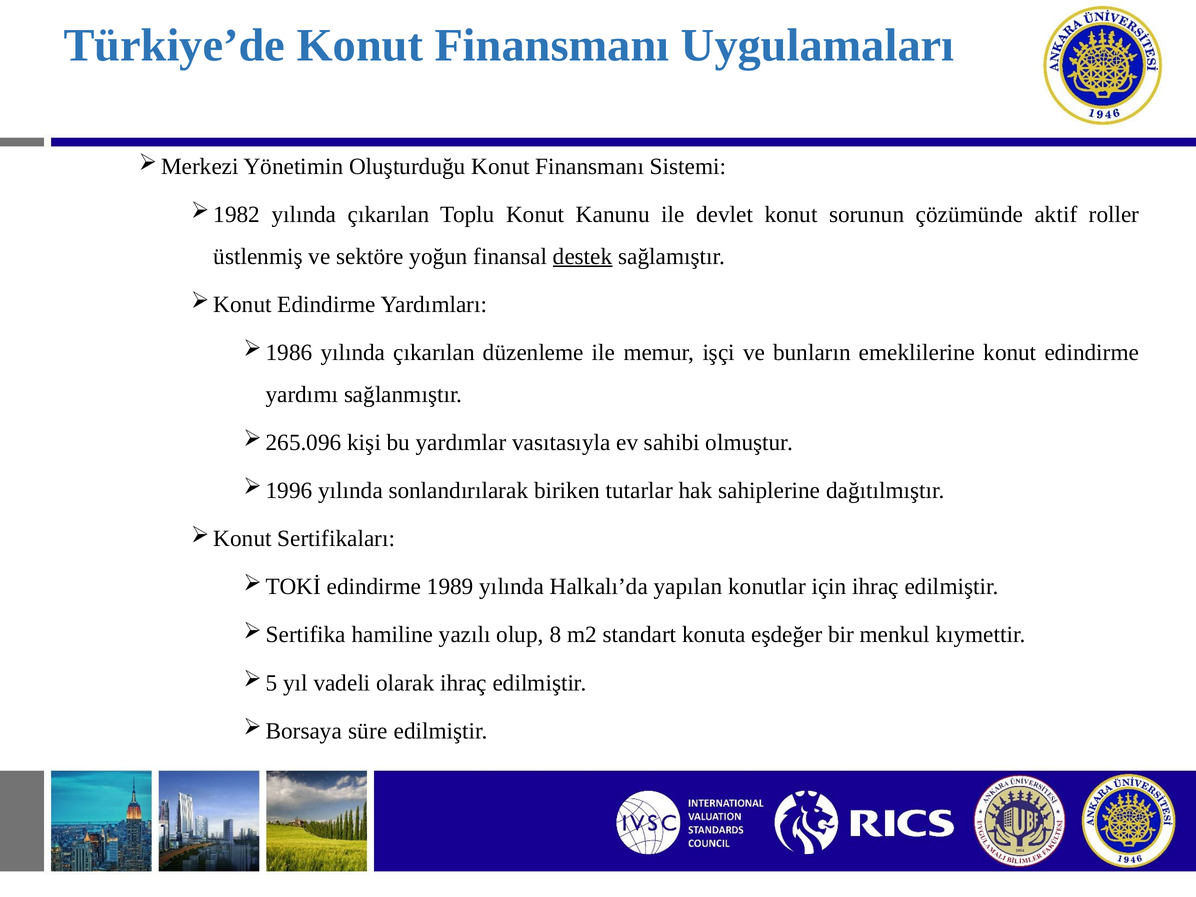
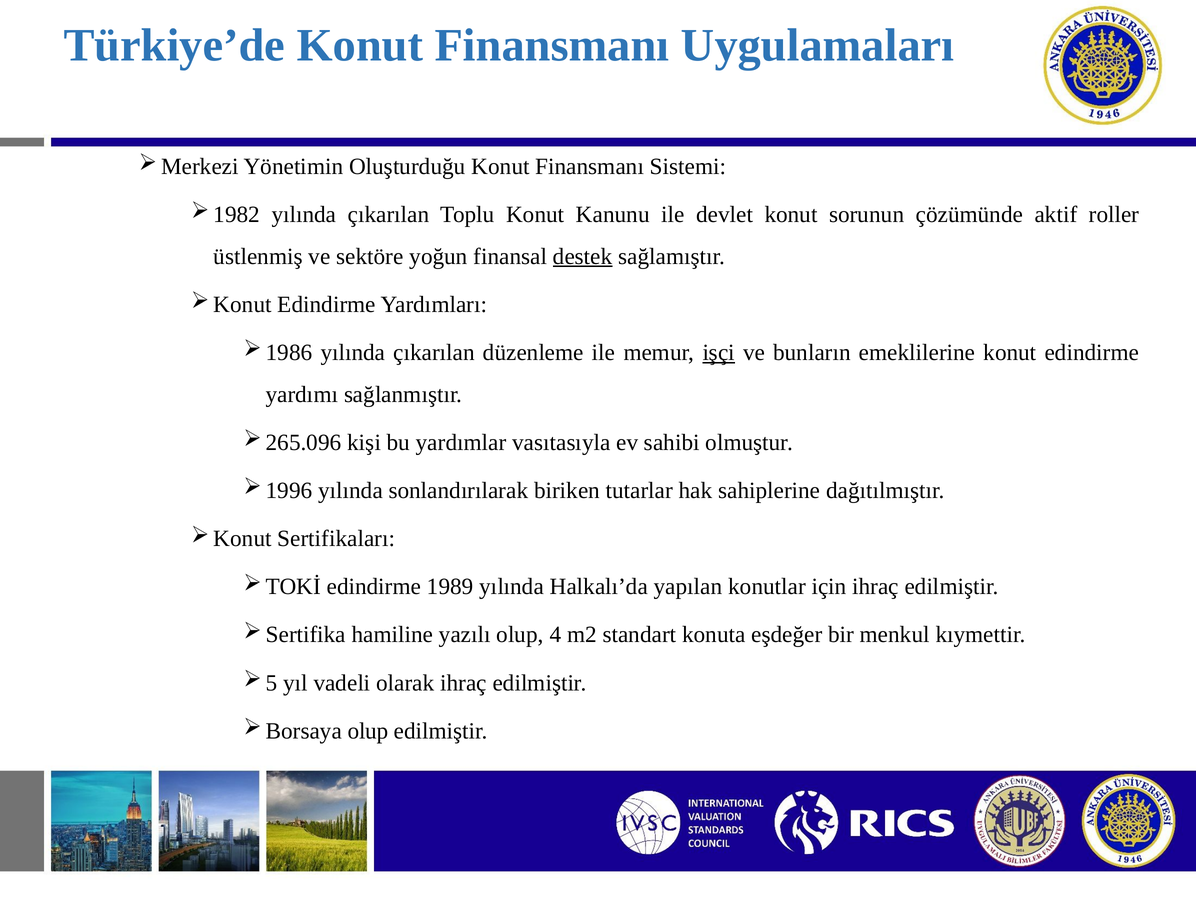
işçi underline: none -> present
8: 8 -> 4
süre at (368, 731): süre -> olup
